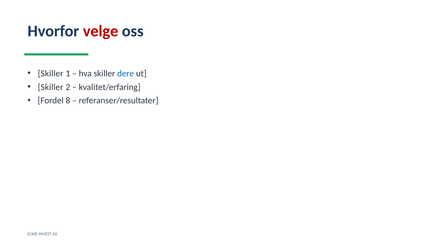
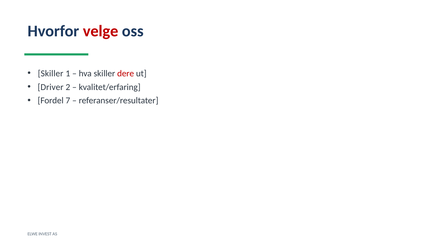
dere colour: blue -> red
Skiller at (51, 87): Skiller -> Driver
8: 8 -> 7
